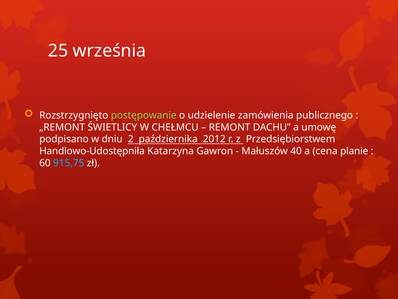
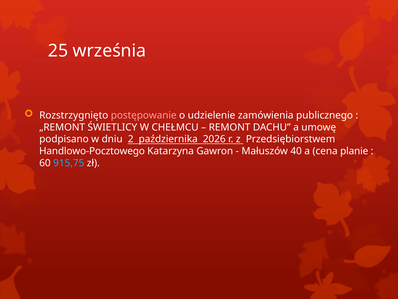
postępowanie colour: light green -> pink
2012: 2012 -> 2026
Handlowo-Udostępniła: Handlowo-Udostępniła -> Handlowo-Pocztowego
